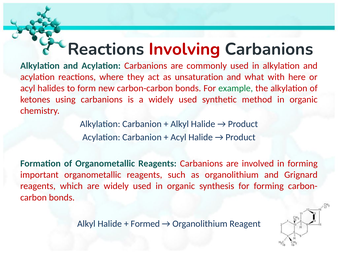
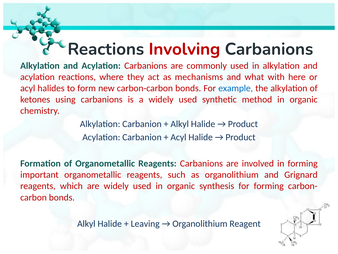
unsaturation: unsaturation -> mechanisms
example colour: green -> blue
Formed: Formed -> Leaving
